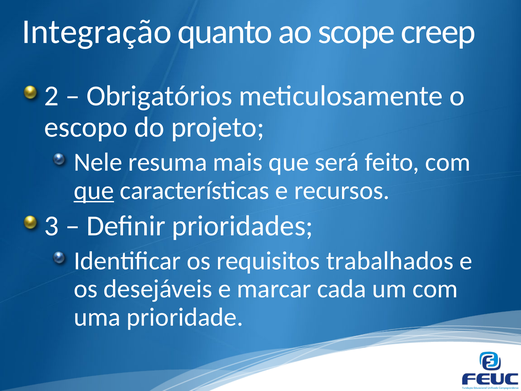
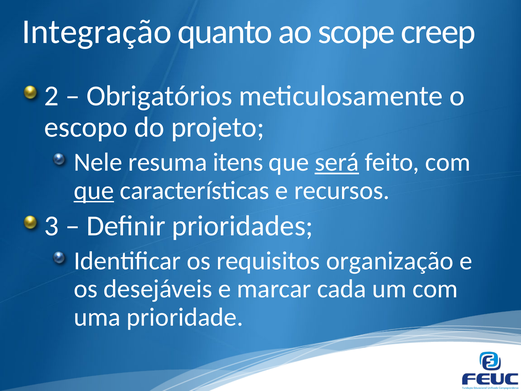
mais: mais -> itens
será underline: none -> present
trabalhados: trabalhados -> organização
